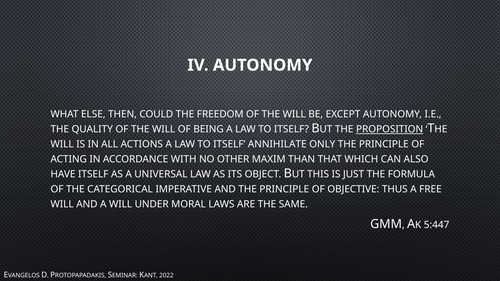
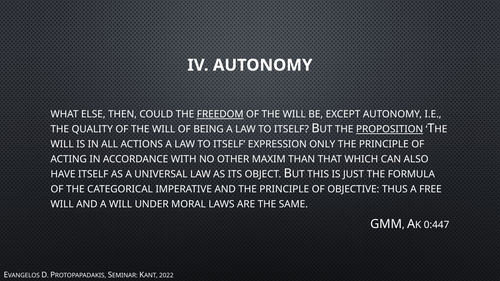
FREEDOM underline: none -> present
ANNIHILATE: ANNIHILATE -> EXPRESSION
5:447: 5:447 -> 0:447
